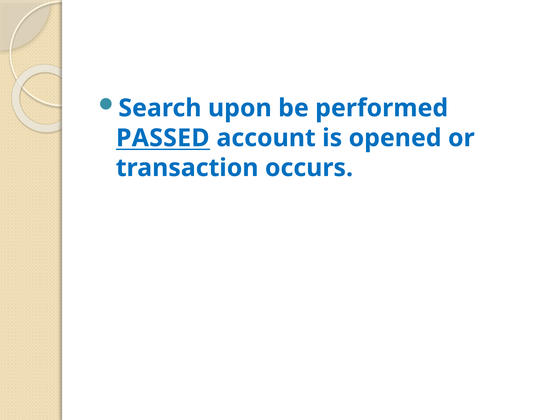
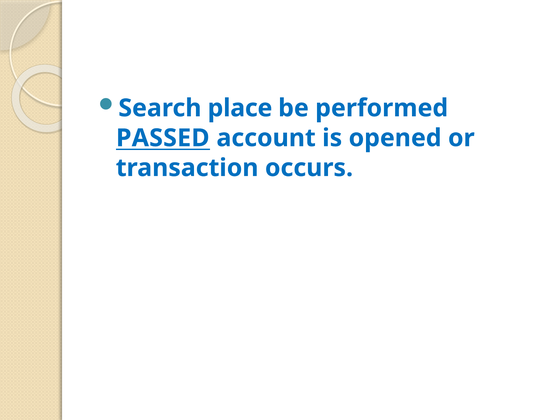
upon: upon -> place
